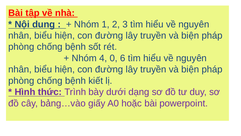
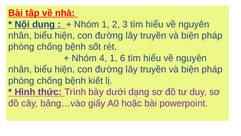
4 0: 0 -> 1
